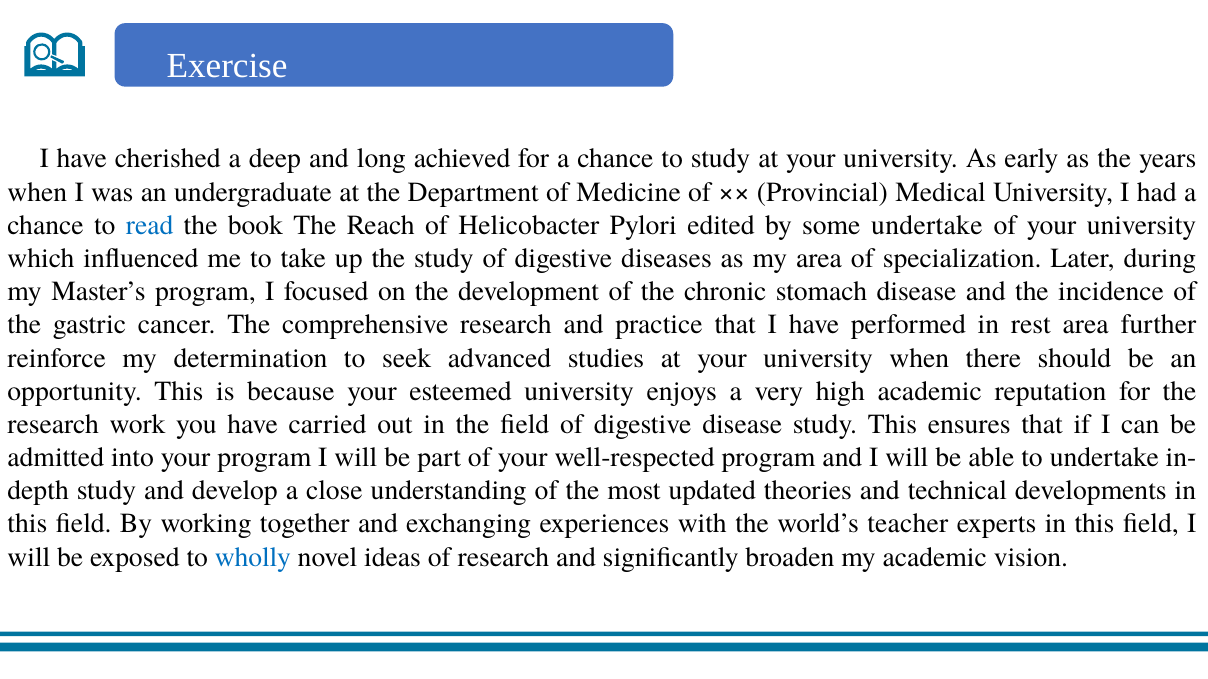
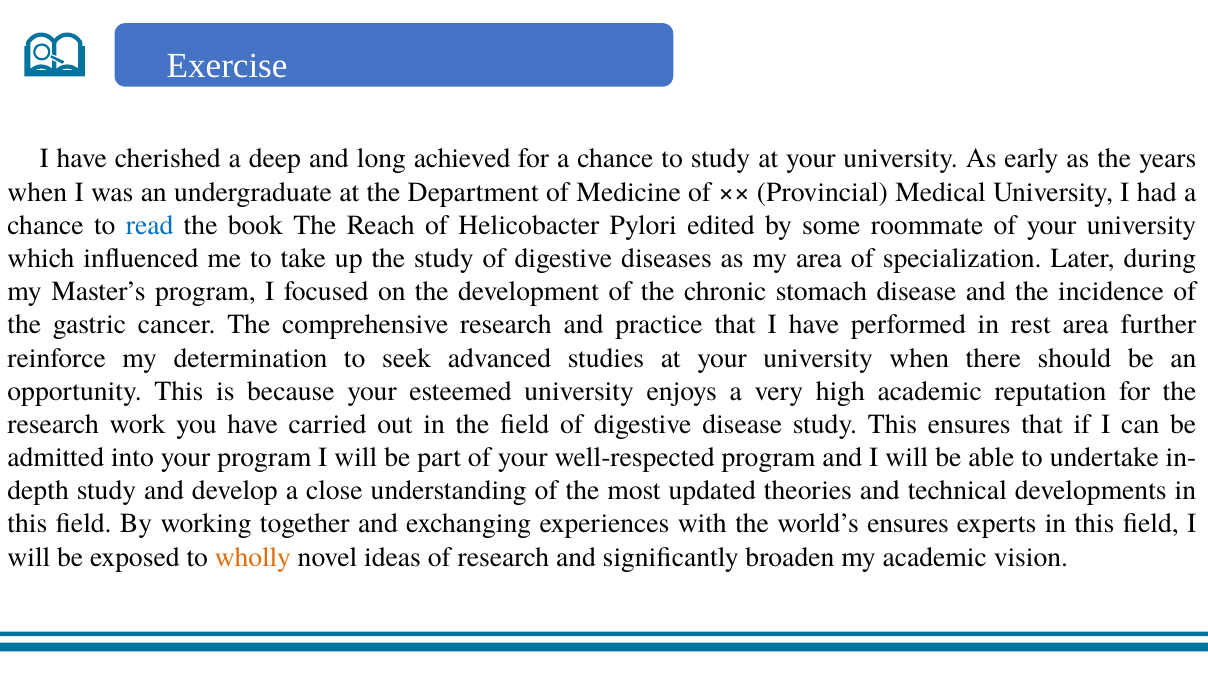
some undertake: undertake -> roommate
world’s teacher: teacher -> ensures
wholly colour: blue -> orange
